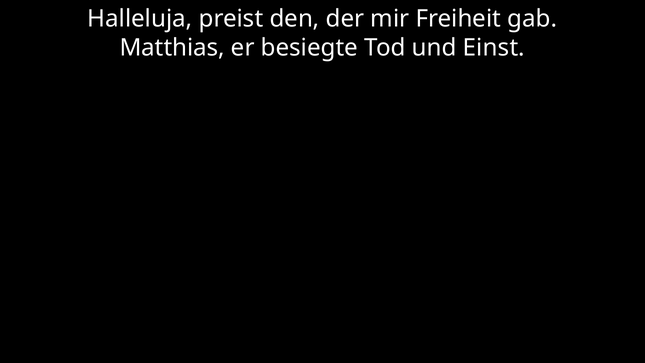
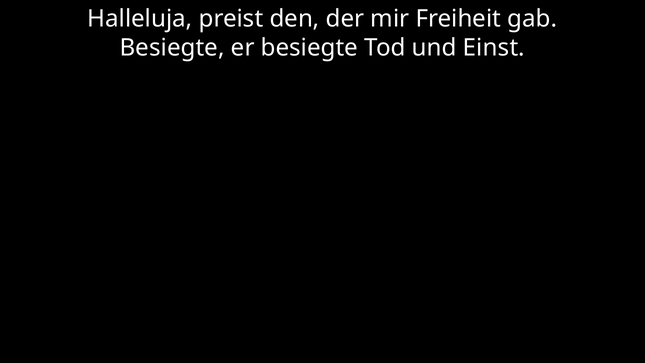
Matthias at (172, 48): Matthias -> Besiegte
